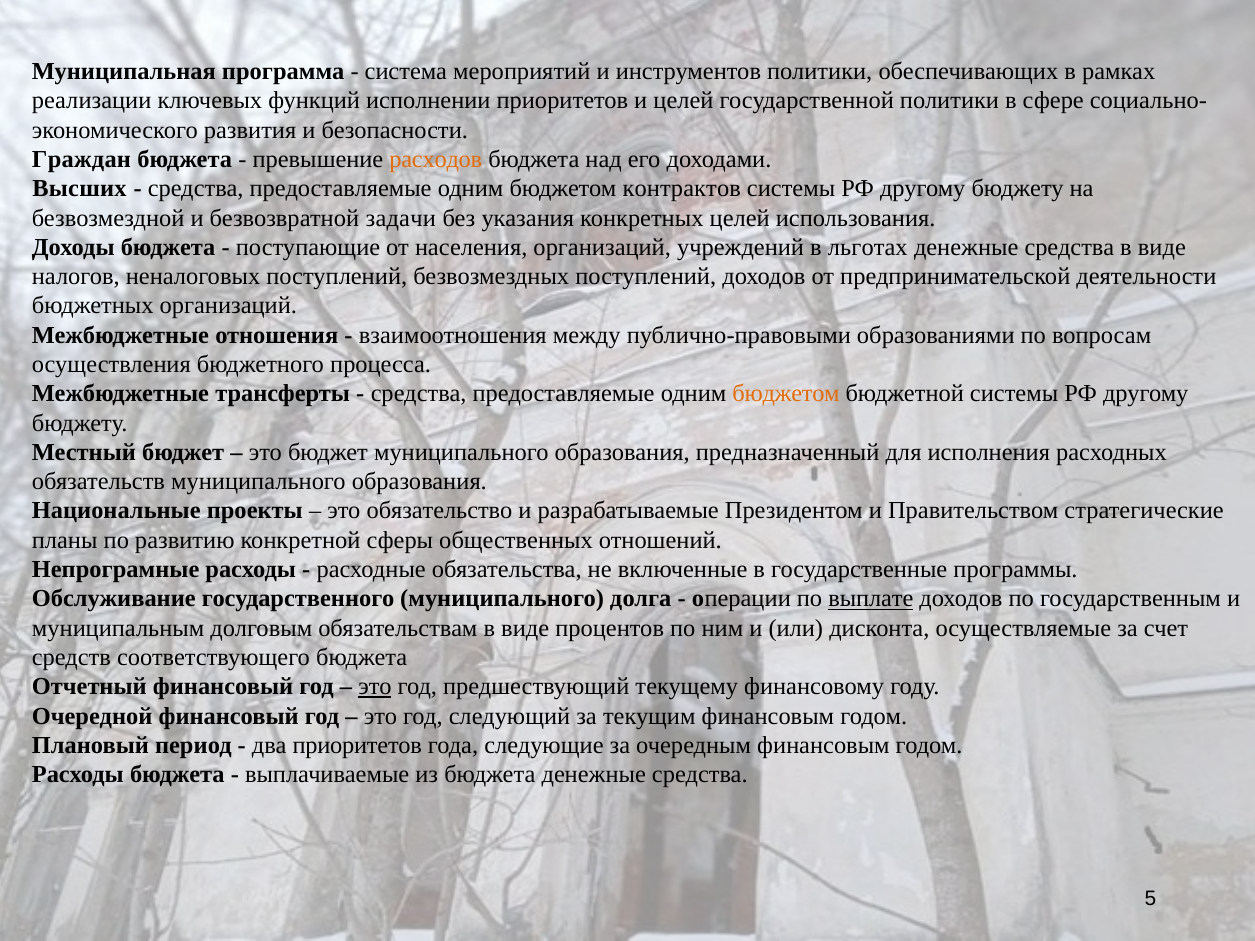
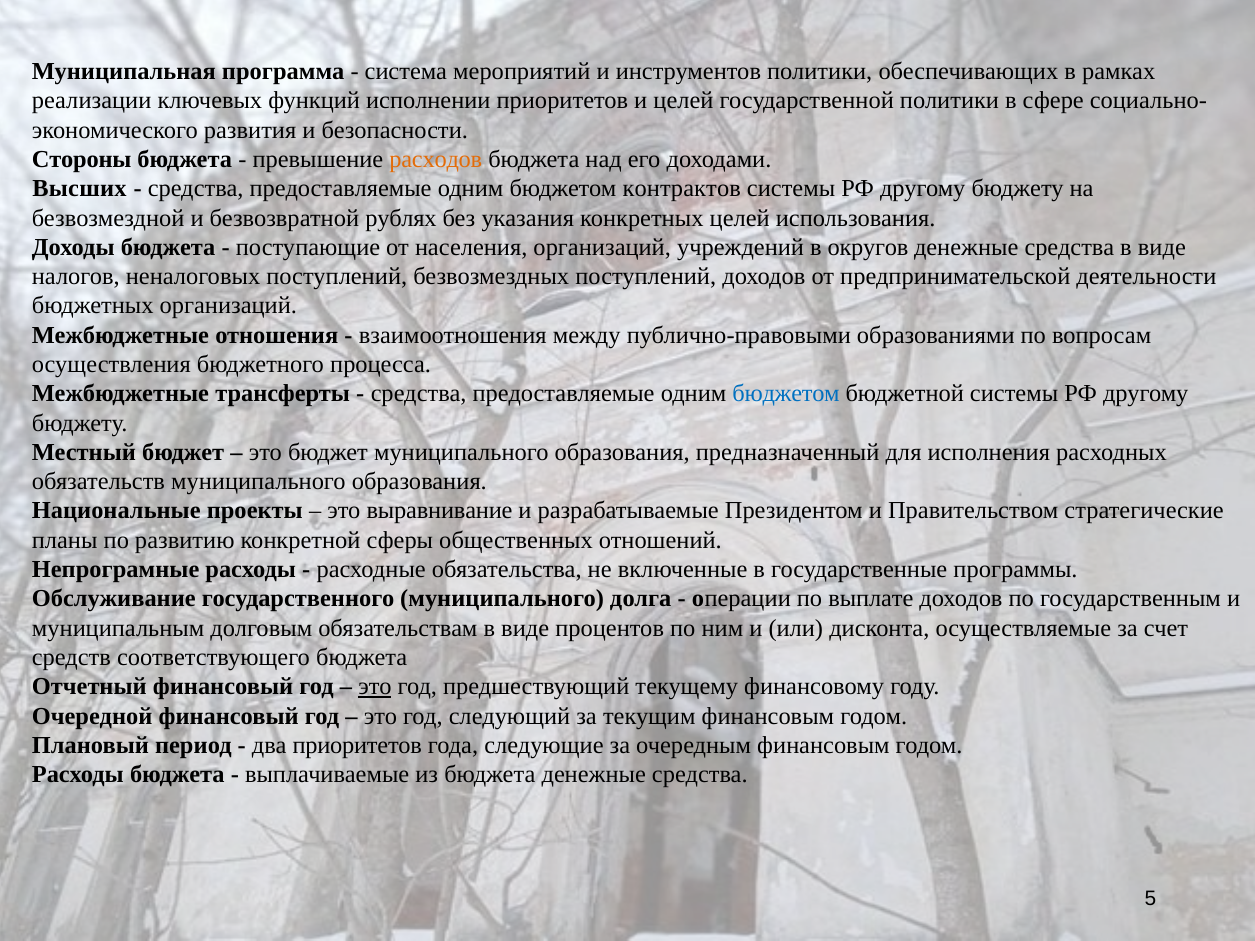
Граждан: Граждан -> Стороны
задачи: задачи -> рублях
льготах: льготах -> округов
бюджетом at (786, 394) colour: orange -> blue
обязательство: обязательство -> выравнивание
выплате underline: present -> none
